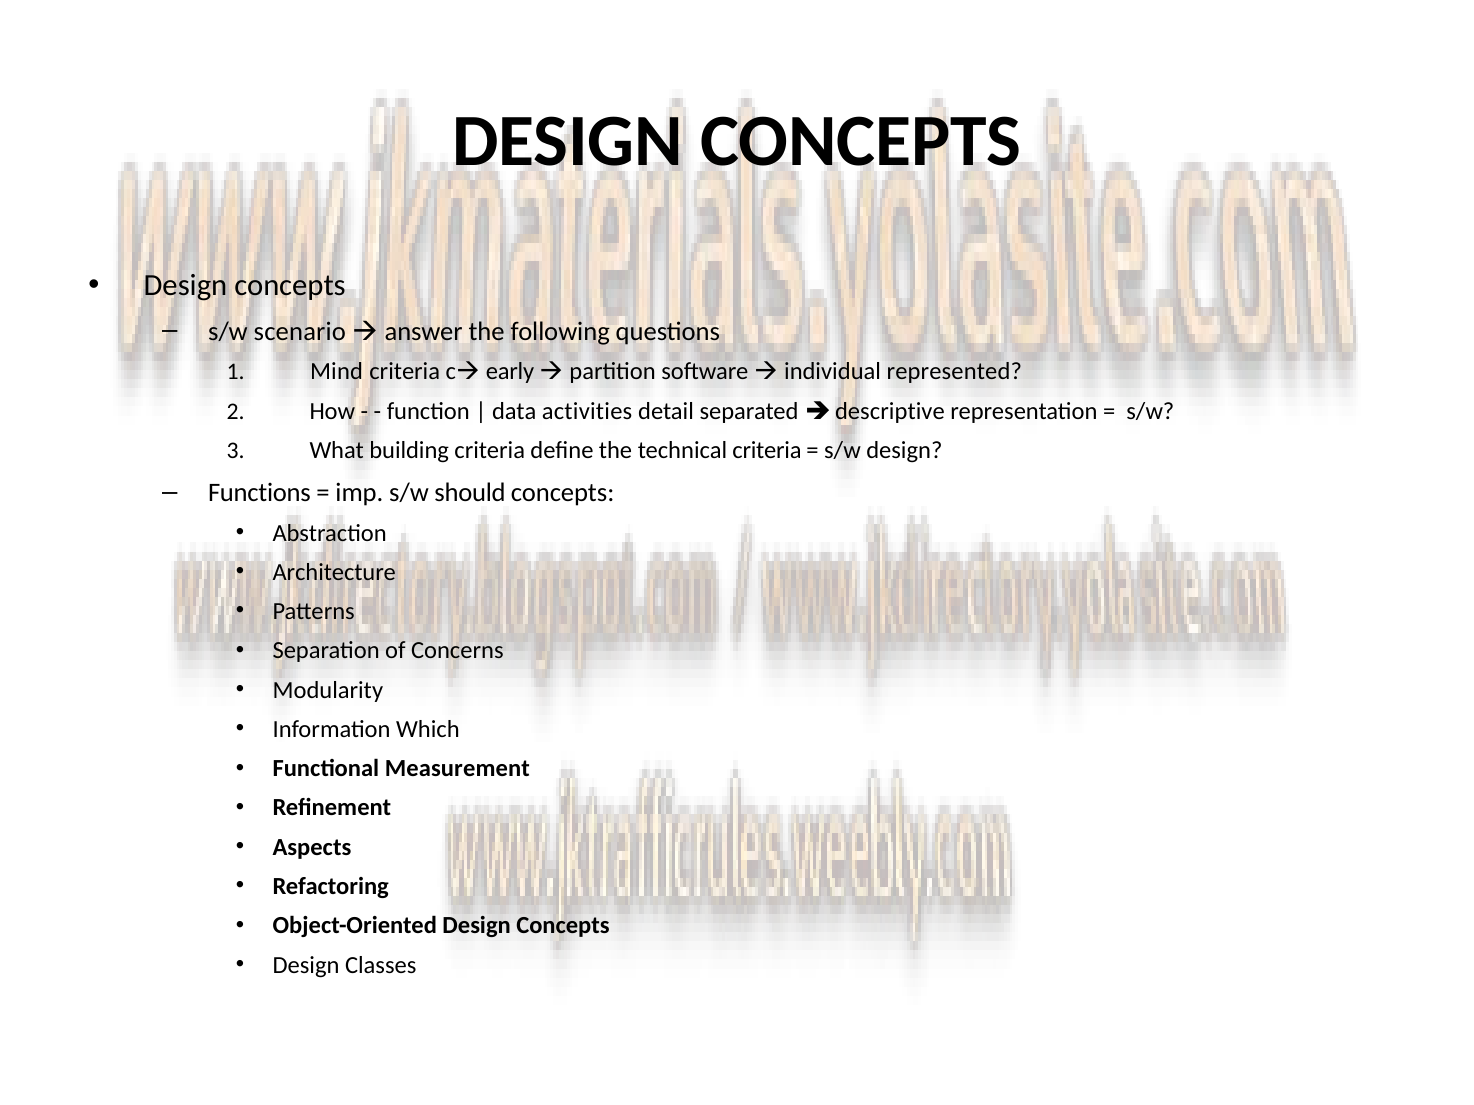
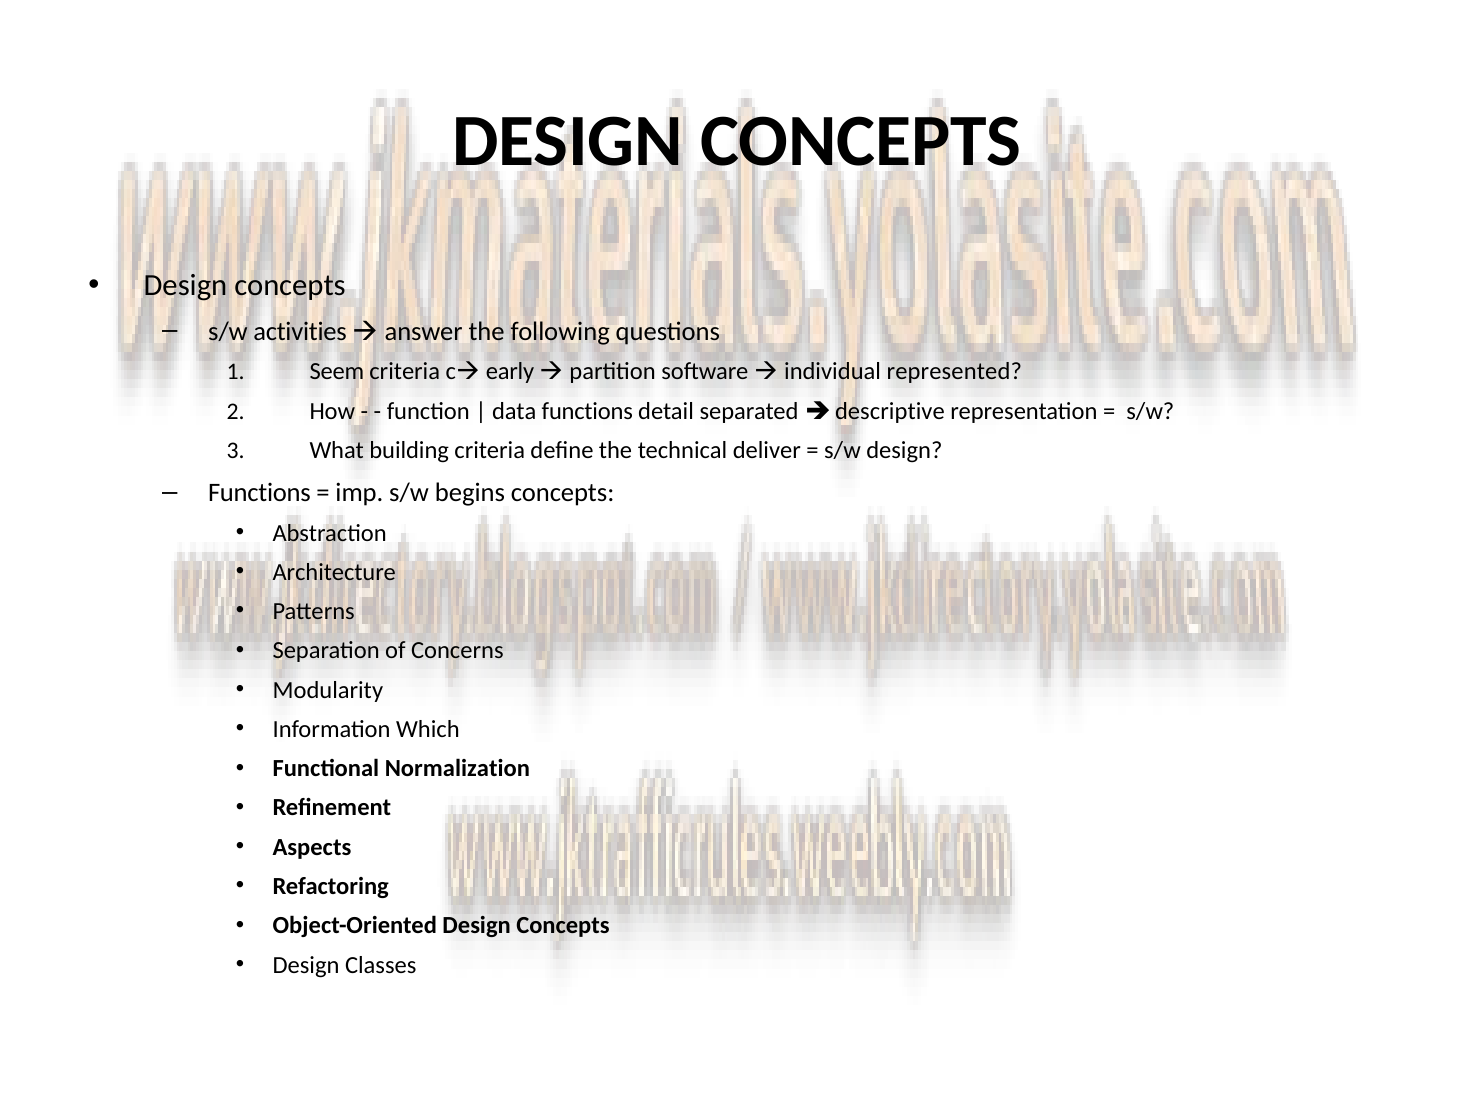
scenario: scenario -> activities
Mind: Mind -> Seem
data activities: activities -> functions
technical criteria: criteria -> deliver
should: should -> begins
Measurement: Measurement -> Normalization
